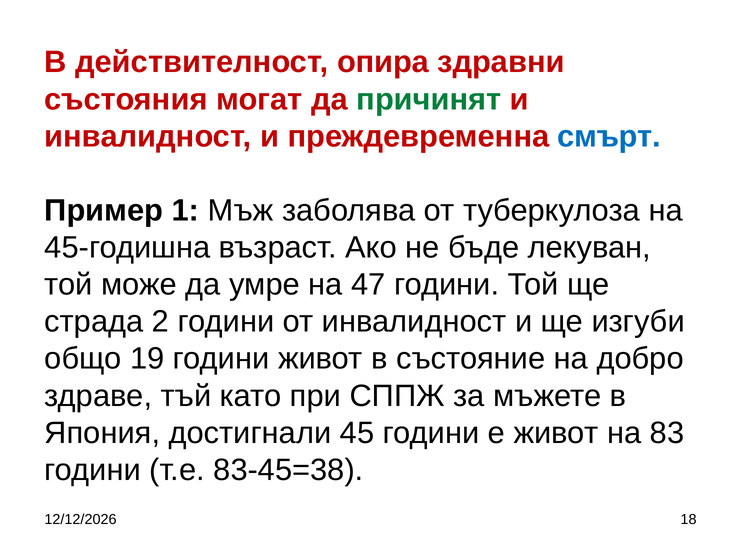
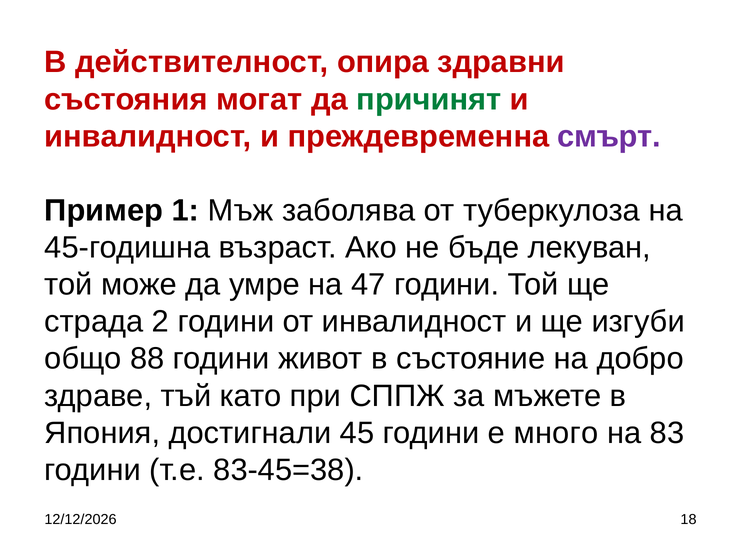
смърт colour: blue -> purple
19: 19 -> 88
е живот: живот -> много
